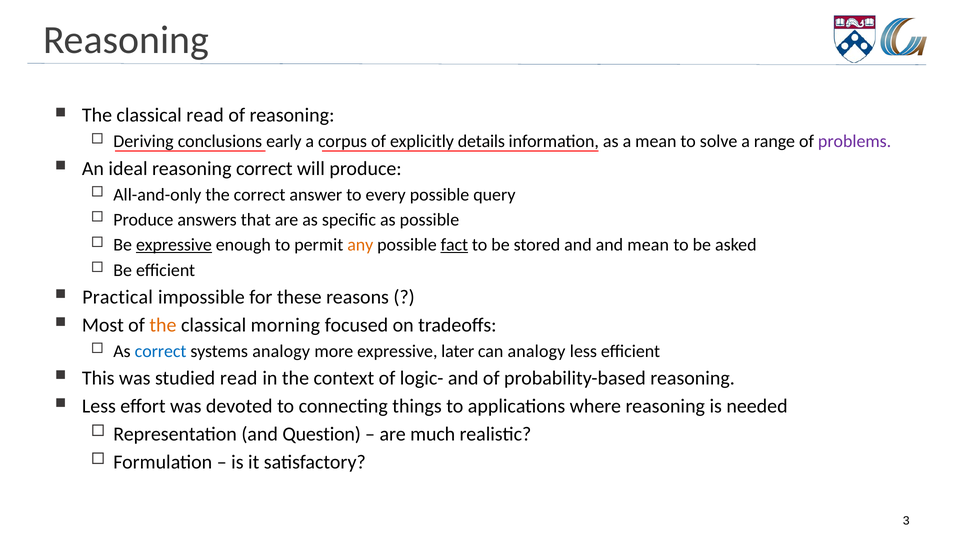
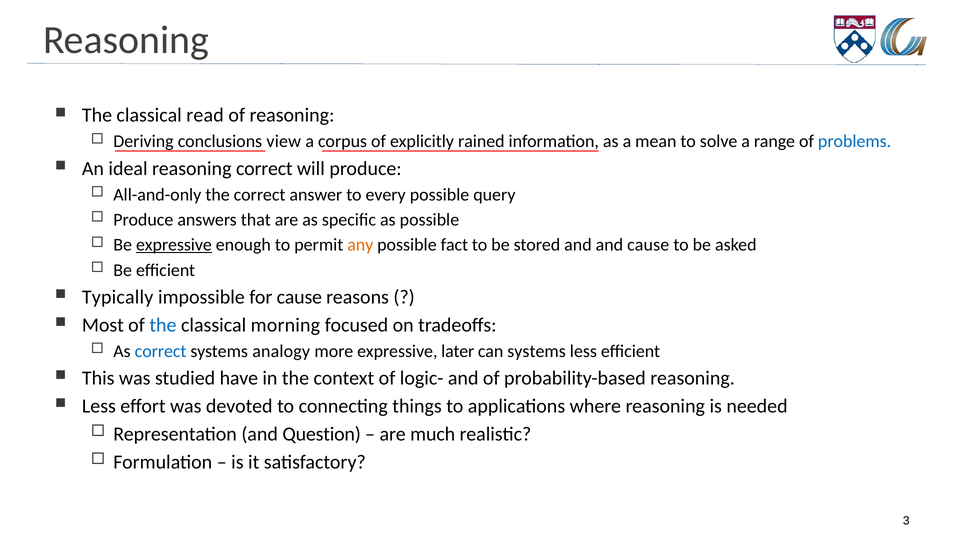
early: early -> view
details: details -> rained
problems colour: purple -> blue
fact underline: present -> none
and mean: mean -> cause
Practical: Practical -> Typically
for these: these -> cause
the at (163, 325) colour: orange -> blue
can analogy: analogy -> systems
studied read: read -> have
